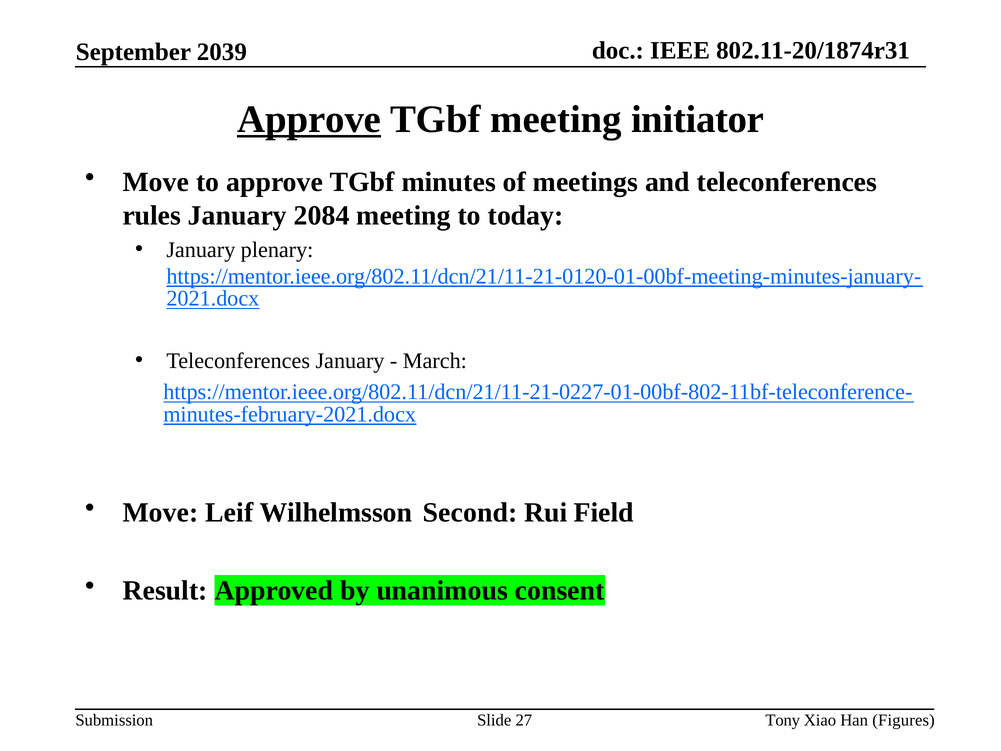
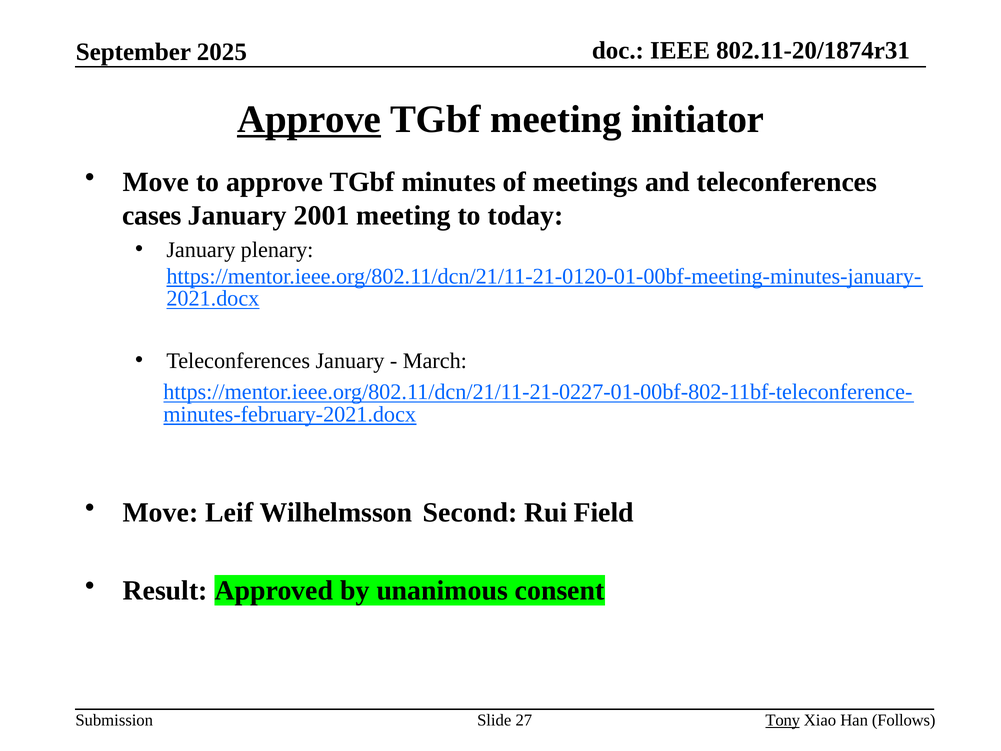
2039: 2039 -> 2025
rules: rules -> cases
2084: 2084 -> 2001
Tony underline: none -> present
Figures: Figures -> Follows
